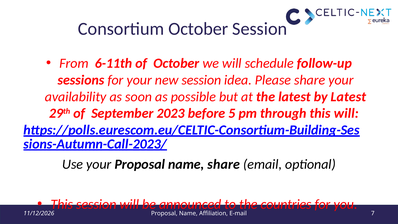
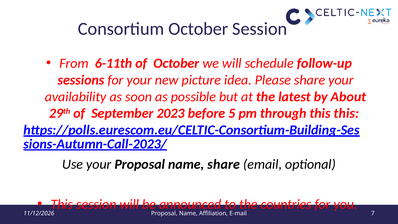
new session: session -> picture
by Latest: Latest -> About
this will: will -> this
